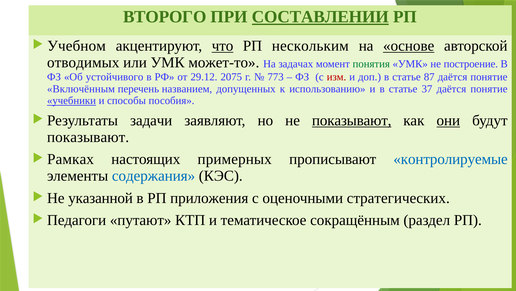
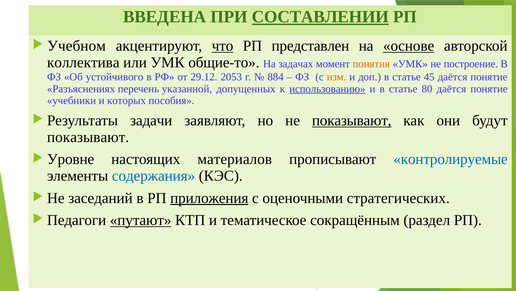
ВТОРОГО: ВТОРОГО -> ВВЕДЕНА
нескольким: нескольким -> представлен
отводимых: отводимых -> коллектива
может-то: может-то -> общие-то
понятия colour: green -> orange
2075: 2075 -> 2053
773: 773 -> 884
изм colour: red -> orange
87: 87 -> 45
Включённым: Включённым -> Разъяснениях
названием: названием -> указанной
использованию underline: none -> present
37: 37 -> 80
учебники underline: present -> none
способы: способы -> которых
они underline: present -> none
Рамках: Рамках -> Уровне
примерных: примерных -> материалов
указанной: указанной -> заседаний
приложения underline: none -> present
путают underline: none -> present
